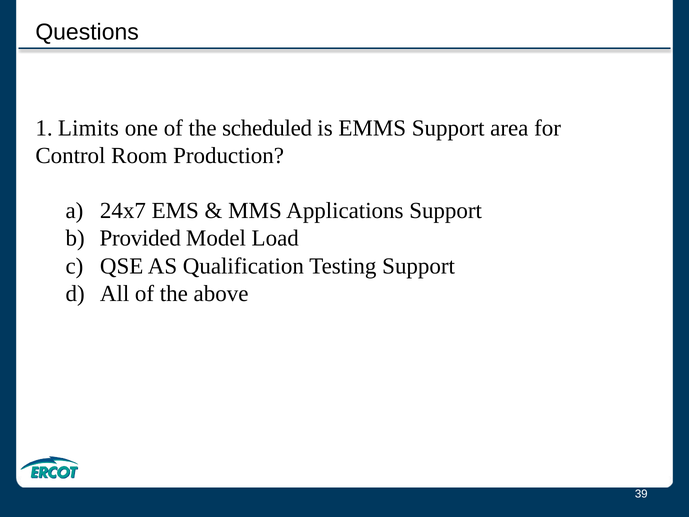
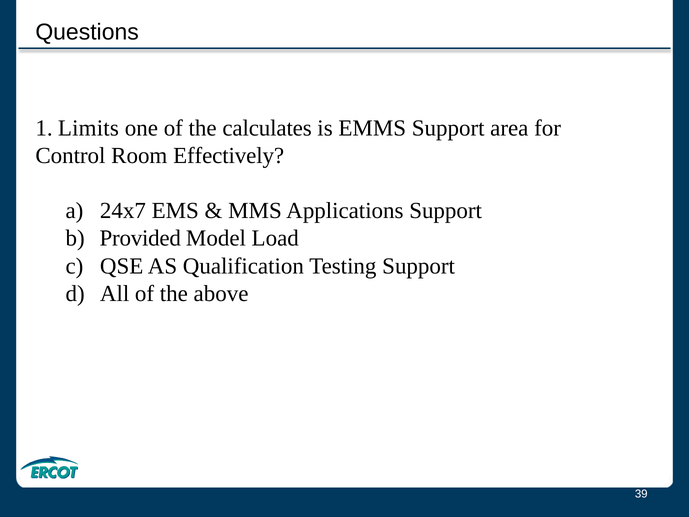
scheduled: scheduled -> calculates
Production: Production -> Effectively
